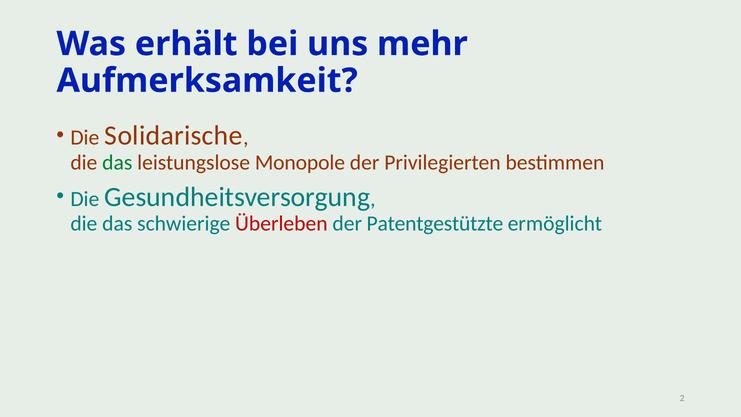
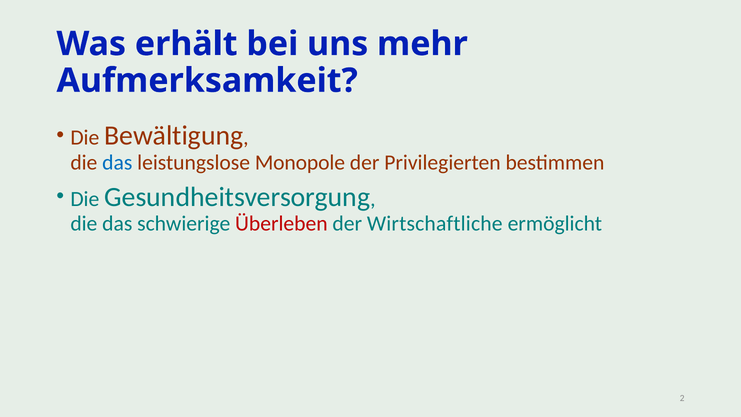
Solidarische: Solidarische -> Bewältigung
das at (117, 162) colour: green -> blue
Patentgestützte: Patentgestützte -> Wirtschaftliche
